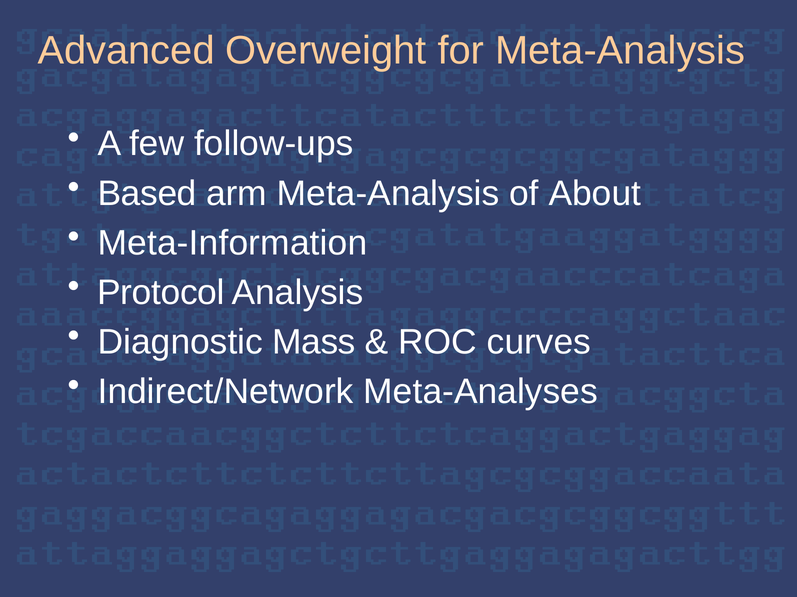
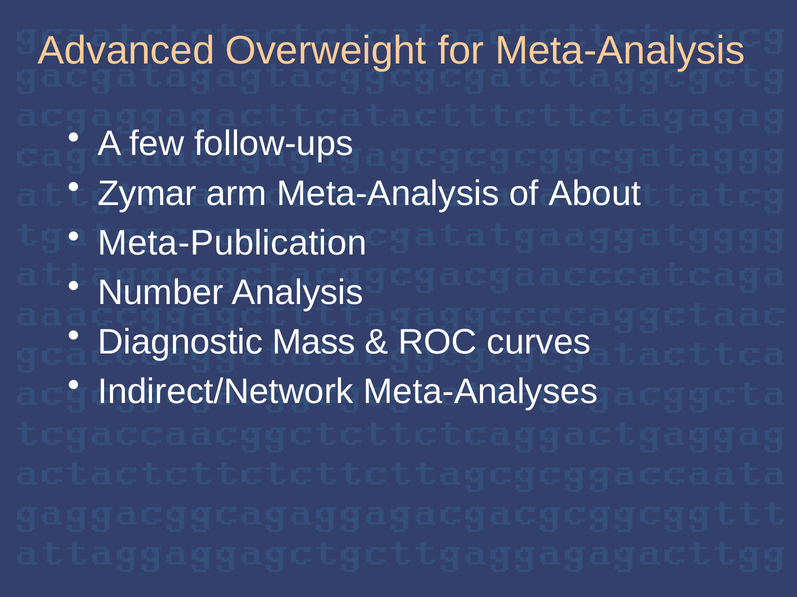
Based: Based -> Zymar
Meta-Information: Meta-Information -> Meta-Publication
Protocol: Protocol -> Number
